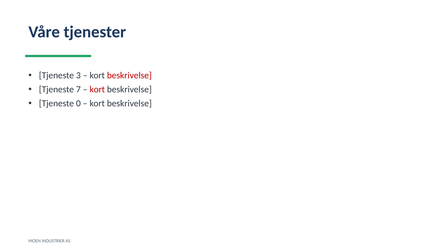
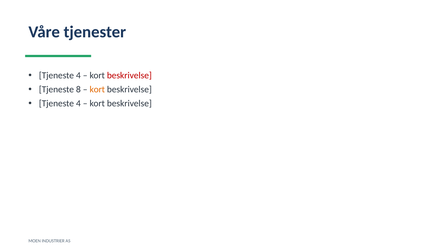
3 at (78, 76): 3 -> 4
7: 7 -> 8
kort at (97, 90) colour: red -> orange
0 at (78, 104): 0 -> 4
